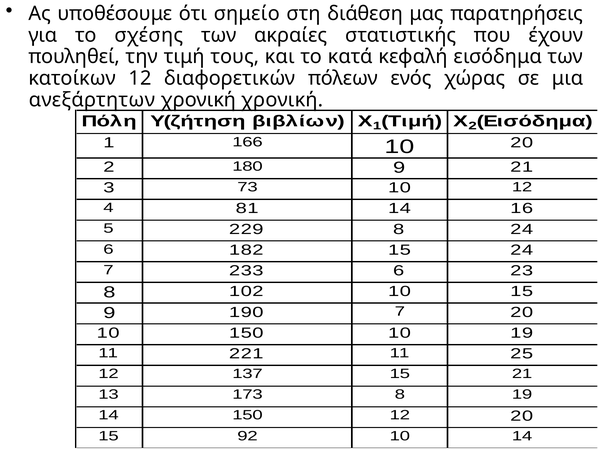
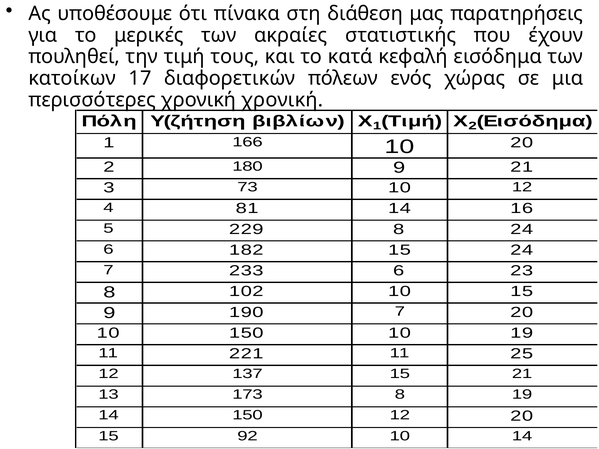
σημείο: σημείο -> πίνακα
σχέσης: σχέσης -> μερικές
κατοίκων 12: 12 -> 17
ανεξάρτητων: ανεξάρτητων -> περισσότερες
